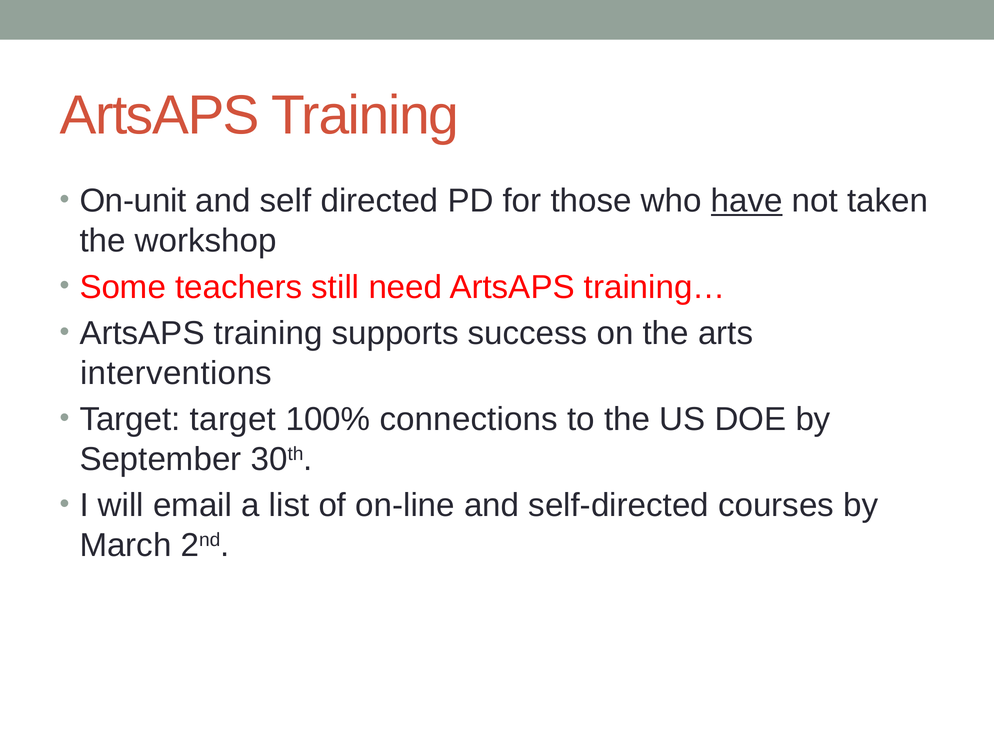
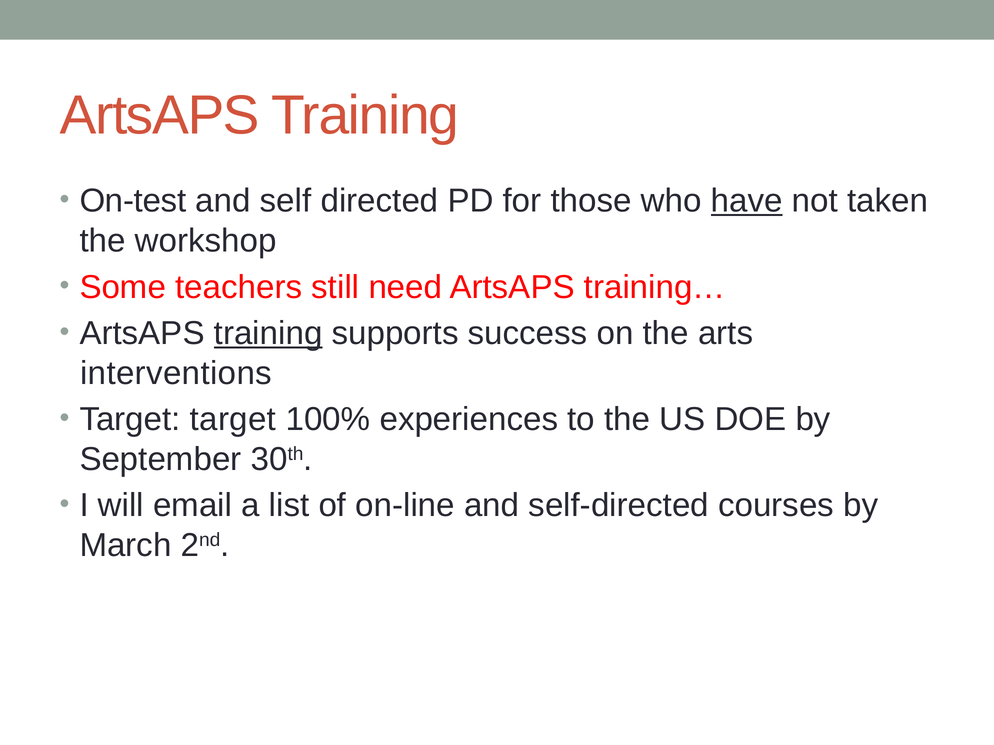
On-unit: On-unit -> On-test
training at (268, 334) underline: none -> present
connections: connections -> experiences
